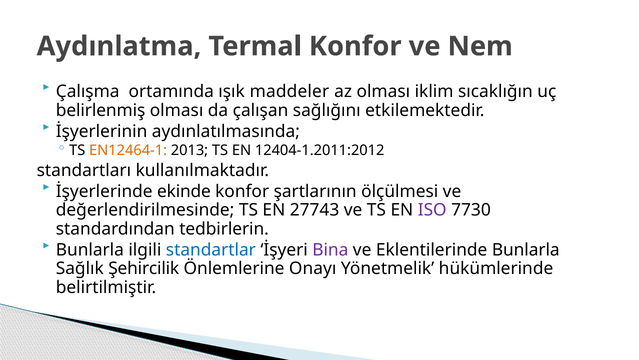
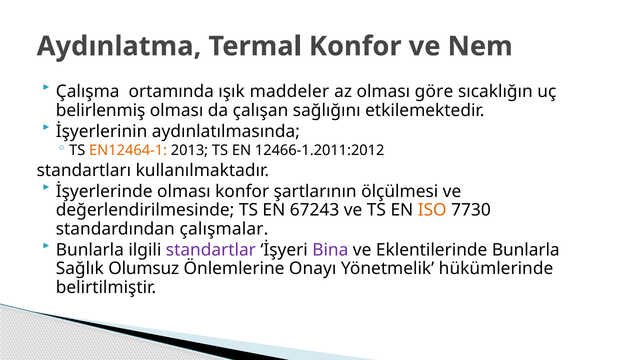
iklim: iklim -> göre
12404-1.2011:2012: 12404-1.2011:2012 -> 12466-1.2011:2012
İşyerlerinde ekinde: ekinde -> olması
27743: 27743 -> 67243
ISO colour: purple -> orange
tedbirlerin: tedbirlerin -> çalışmalar
standartlar colour: blue -> purple
Şehircilik: Şehircilik -> Olumsuz
